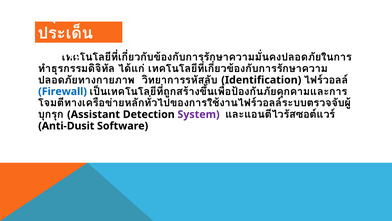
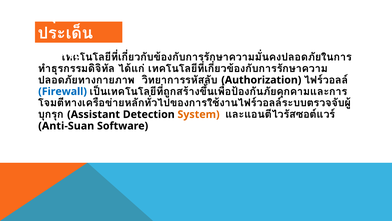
Identification: Identification -> Authorization
System colour: purple -> orange
Anti-Dusit: Anti-Dusit -> Anti-Suan
